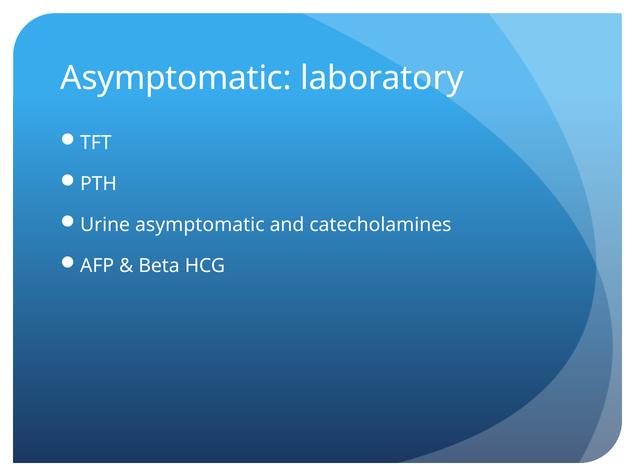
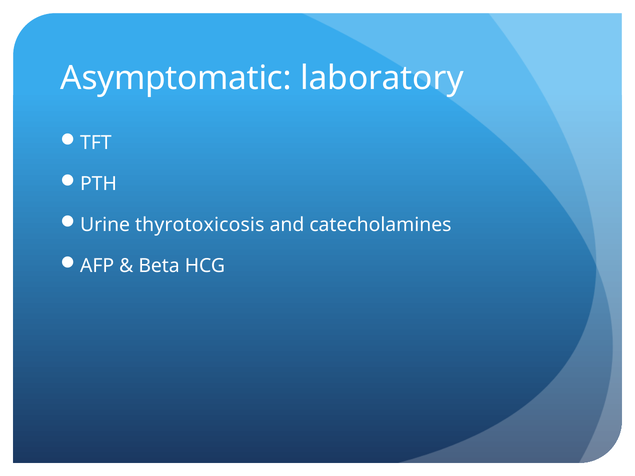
Urine asymptomatic: asymptomatic -> thyrotoxicosis
